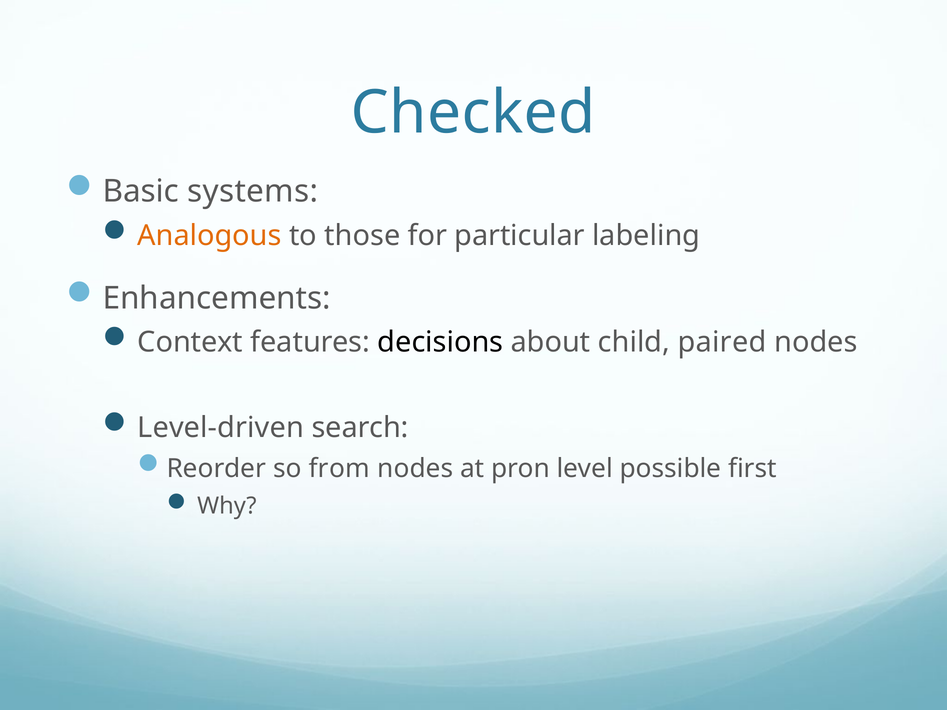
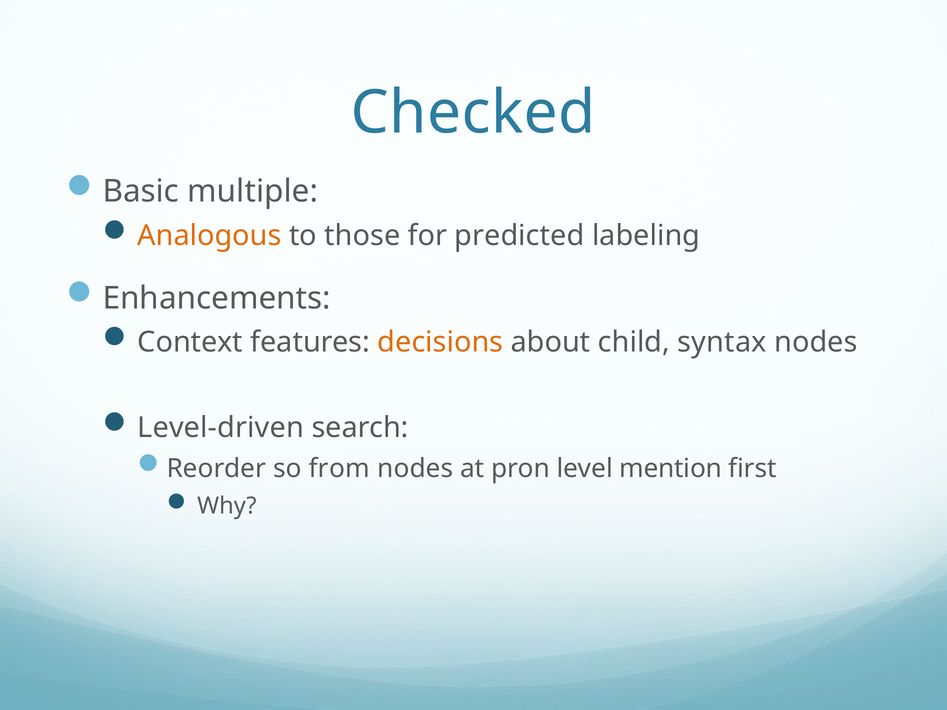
systems: systems -> multiple
particular: particular -> predicted
decisions colour: black -> orange
paired: paired -> syntax
possible: possible -> mention
